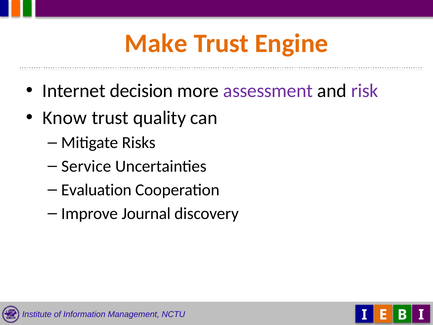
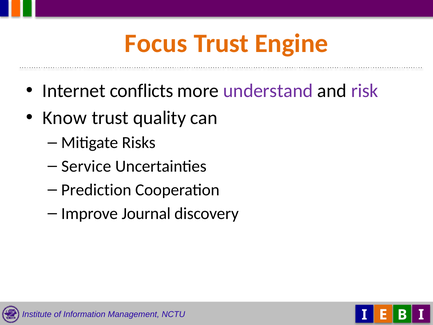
Make: Make -> Focus
decision: decision -> conflicts
assessment: assessment -> understand
Evaluation: Evaluation -> Prediction
